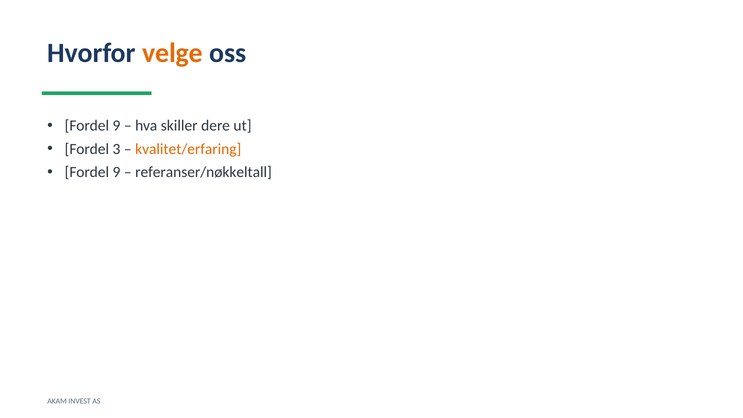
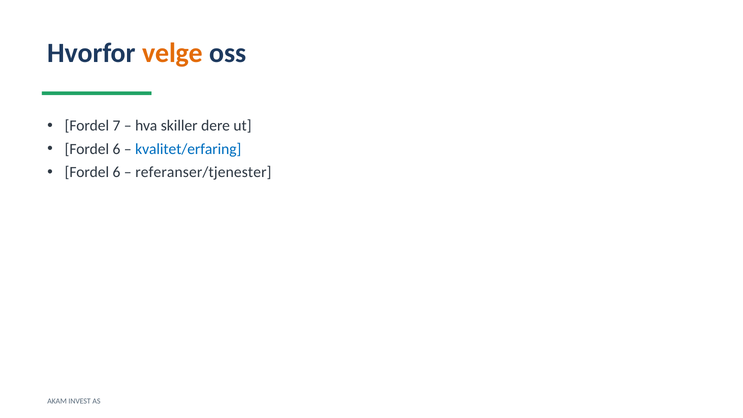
9 at (117, 126): 9 -> 7
3 at (117, 149): 3 -> 6
kvalitet/erfaring colour: orange -> blue
9 at (117, 172): 9 -> 6
referanser/nøkkeltall: referanser/nøkkeltall -> referanser/tjenester
